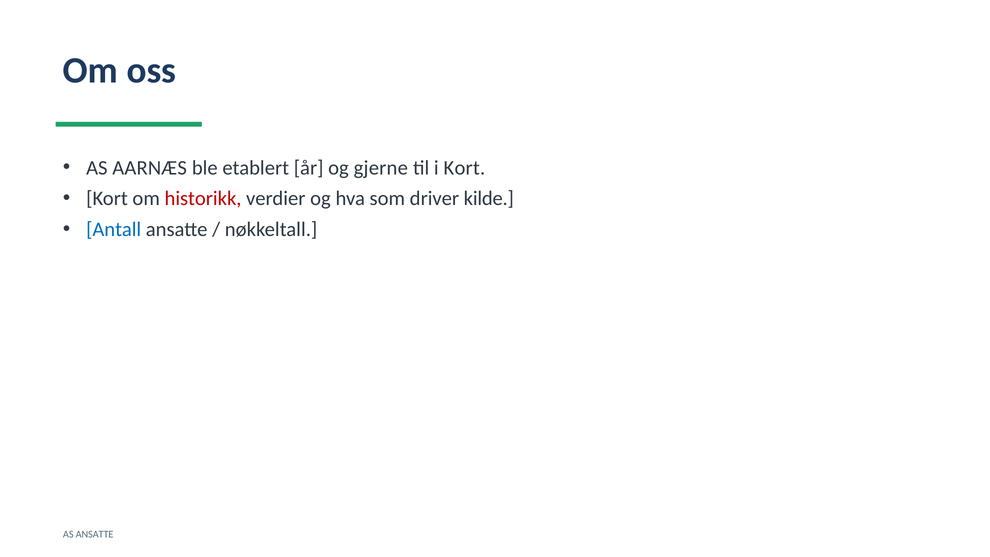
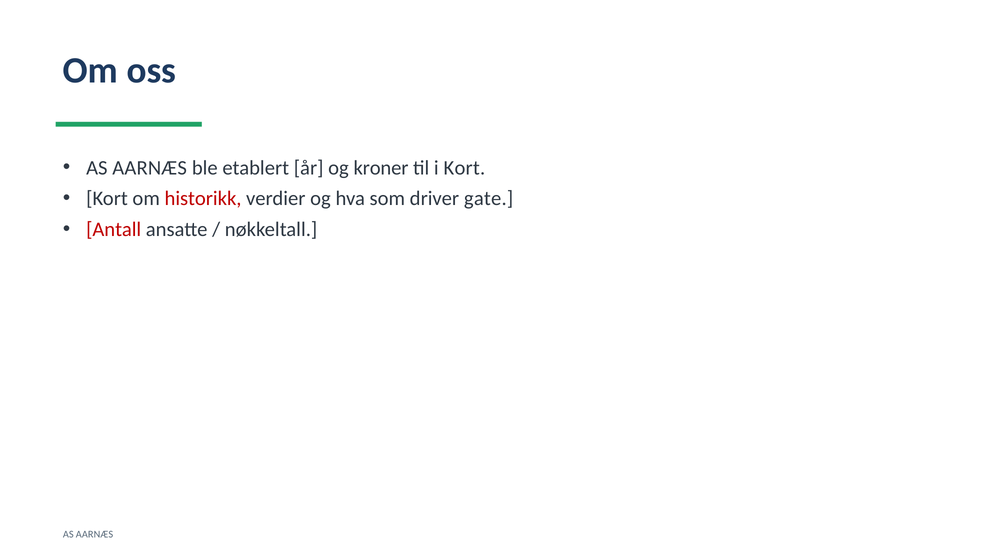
gjerne: gjerne -> kroner
kilde: kilde -> gate
Antall colour: blue -> red
ANSATTE at (95, 534): ANSATTE -> AARNÆS
